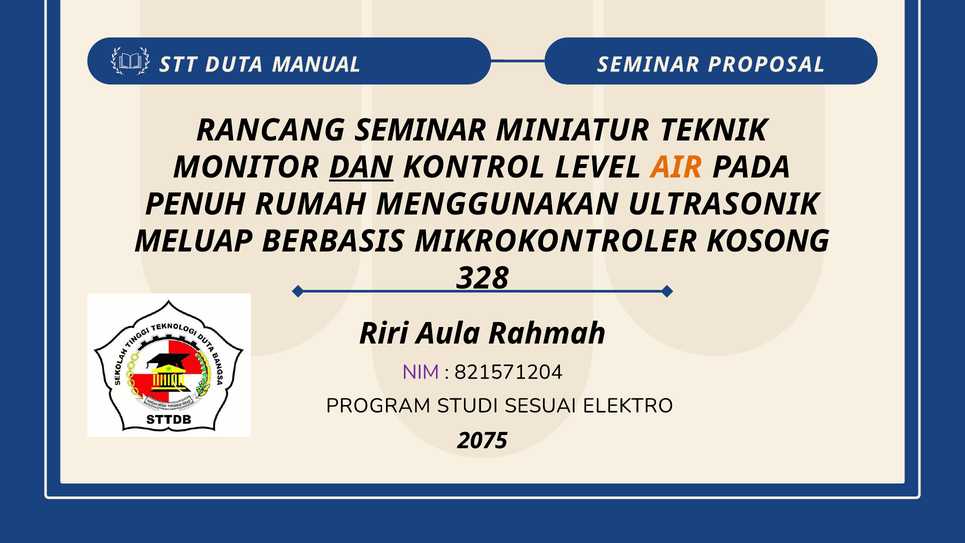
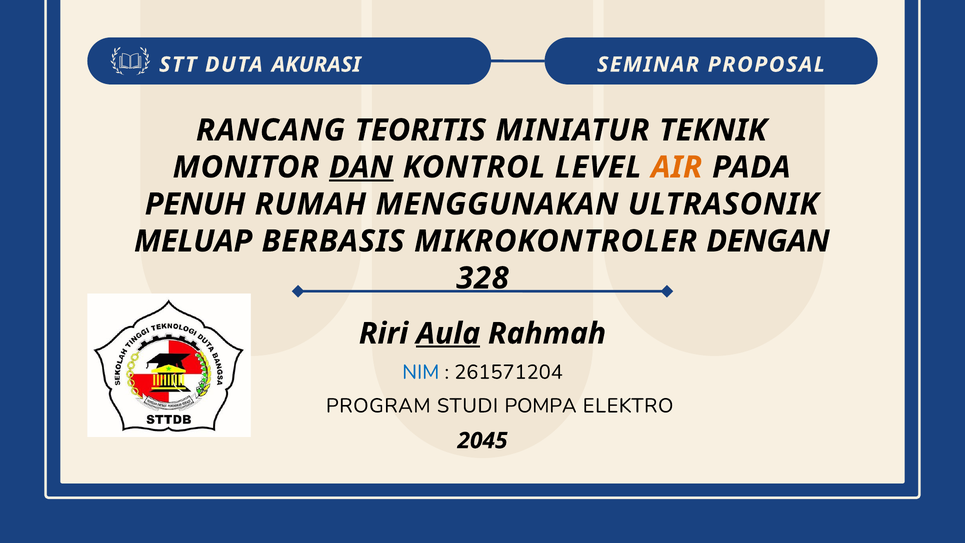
MANUAL: MANUAL -> AKURASI
RANCANG SEMINAR: SEMINAR -> TEORITIS
KOSONG: KOSONG -> DENGAN
Aula underline: none -> present
NIM colour: purple -> blue
821571204: 821571204 -> 261571204
SESUAI: SESUAI -> POMPA
2075: 2075 -> 2045
